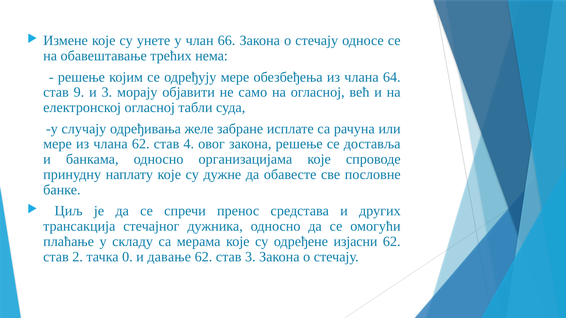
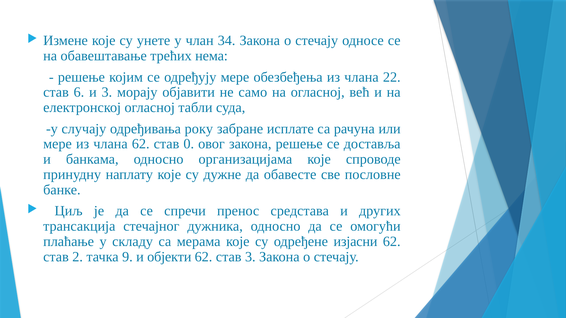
66: 66 -> 34
64: 64 -> 22
9: 9 -> 6
желе: желе -> року
4: 4 -> 0
0: 0 -> 9
давање: давање -> објекти
